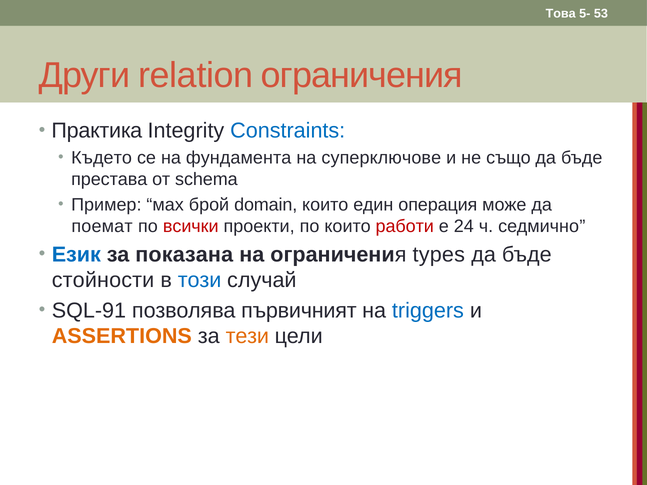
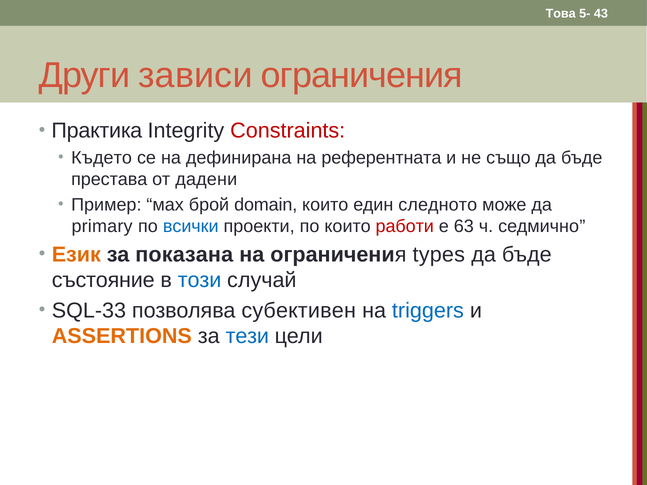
53: 53 -> 43
relation: relation -> зависи
Constraints colour: blue -> red
фундамента: фундамента -> дефинирана
суперключове: суперключове -> референтната
schema: schema -> дадени
операция: операция -> следното
поемат: поемат -> primary
всички colour: red -> blue
24: 24 -> 63
Език colour: blue -> orange
стойности: стойности -> състояние
SQL-91: SQL-91 -> SQL-33
първичният: първичният -> субективен
тези colour: orange -> blue
